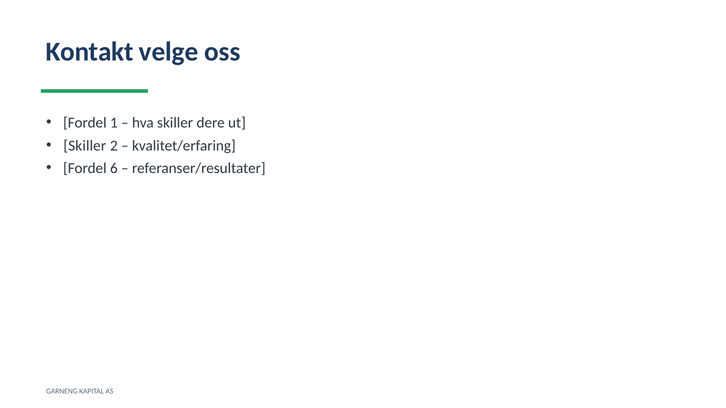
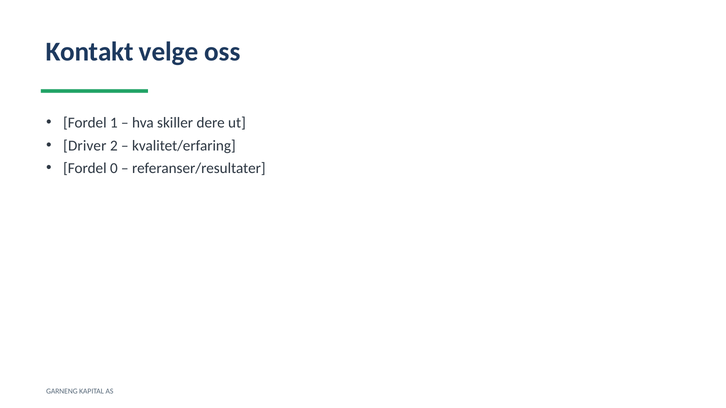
Skiller at (85, 146): Skiller -> Driver
6: 6 -> 0
